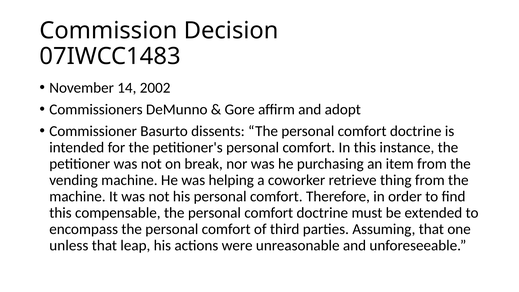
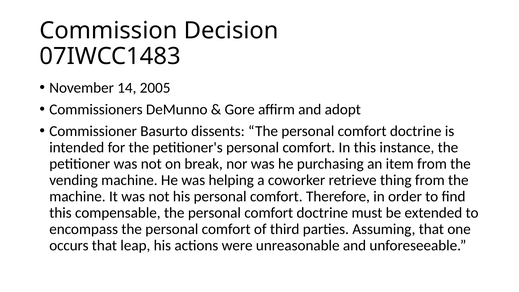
2002: 2002 -> 2005
unless: unless -> occurs
